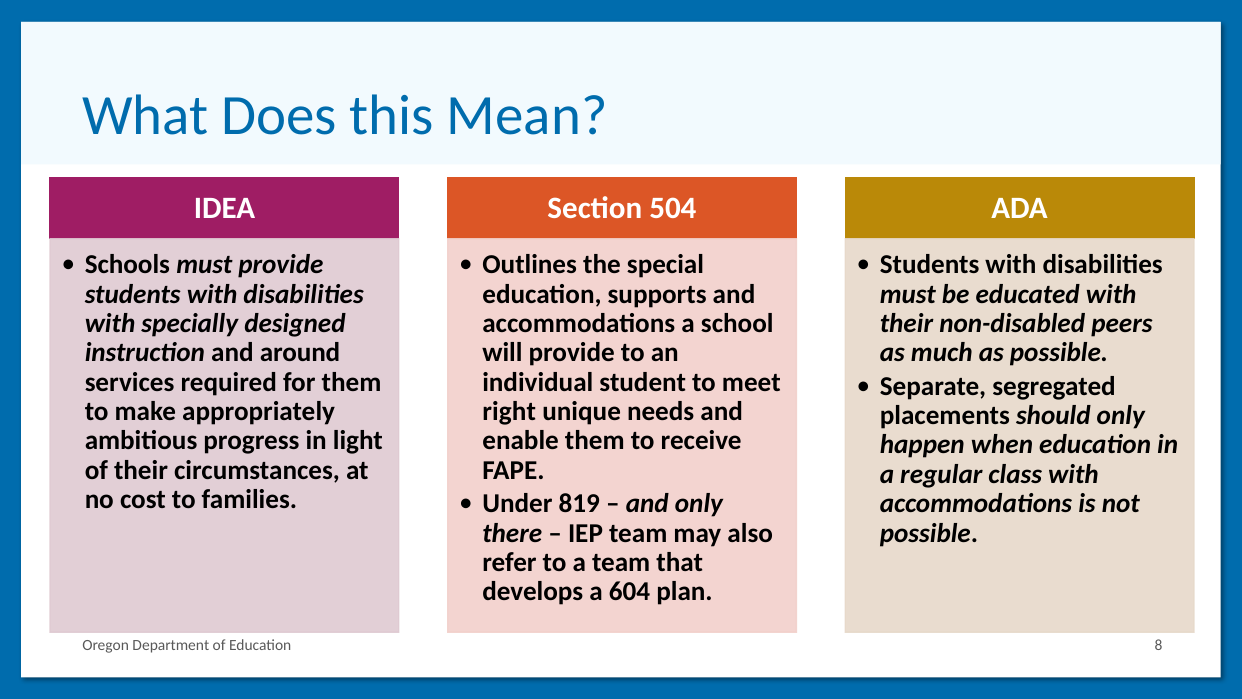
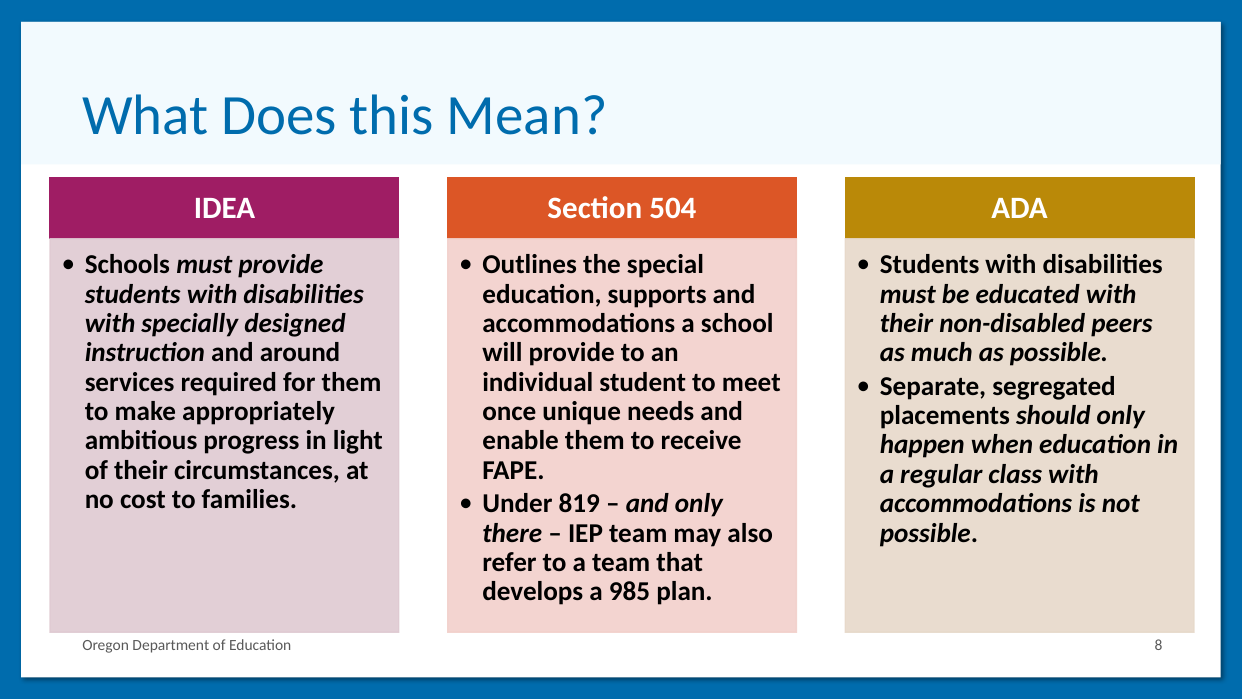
right: right -> once
604: 604 -> 985
